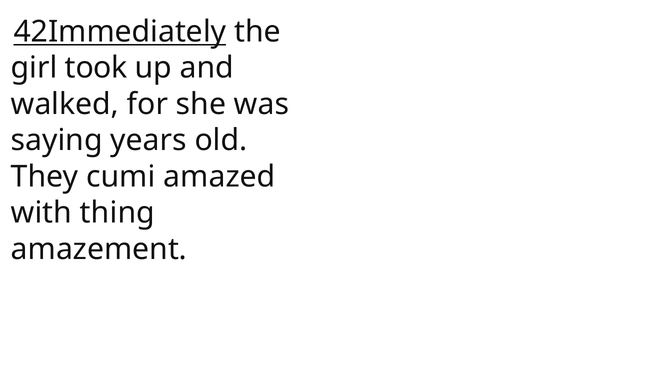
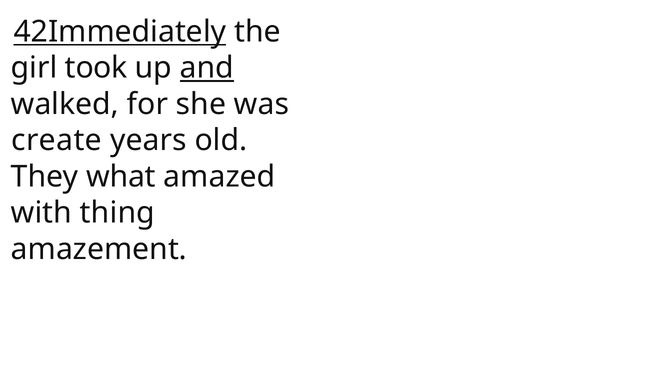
and underline: none -> present
saying: saying -> create
cumi: cumi -> what
